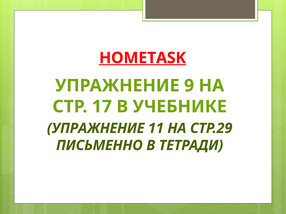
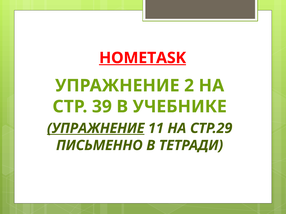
9: 9 -> 2
17: 17 -> 39
УПРАЖНЕНИЕ at (96, 129) underline: none -> present
